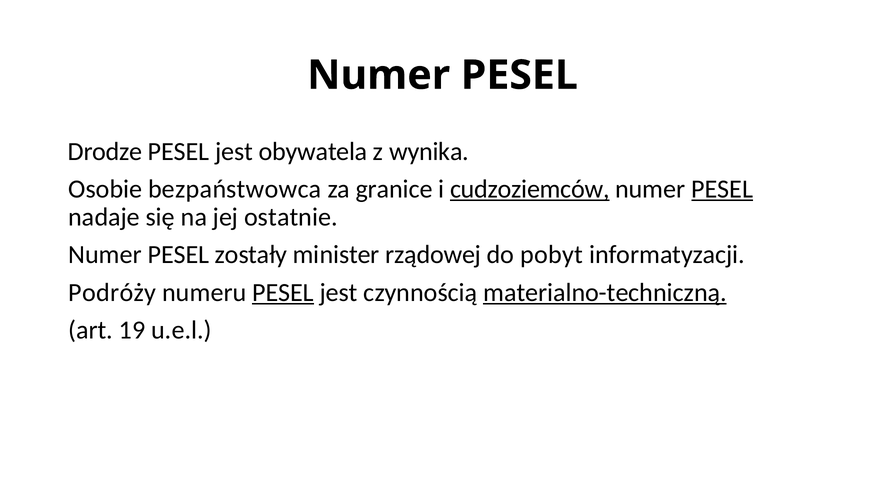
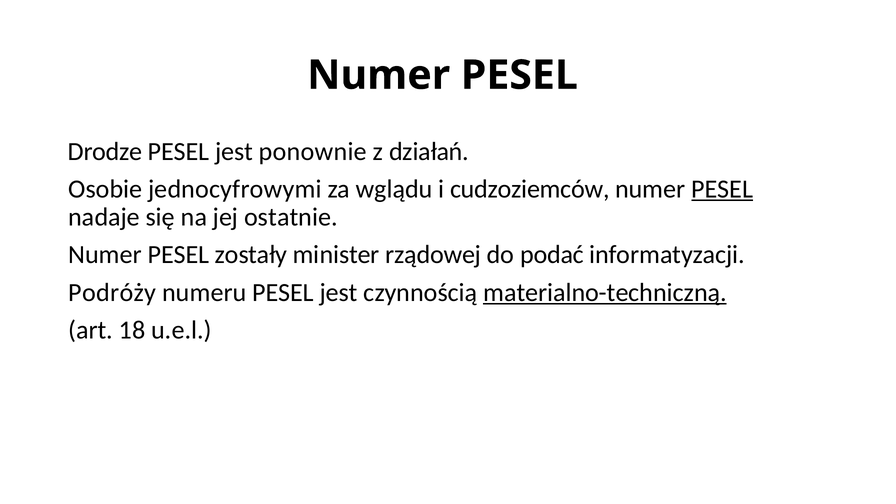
obywatela: obywatela -> ponownie
wynika: wynika -> działań
bezpaństwowca: bezpaństwowca -> jednocyfrowymi
granice: granice -> wglądu
cudzoziemców underline: present -> none
pobyt: pobyt -> podać
PESEL at (283, 292) underline: present -> none
19: 19 -> 18
